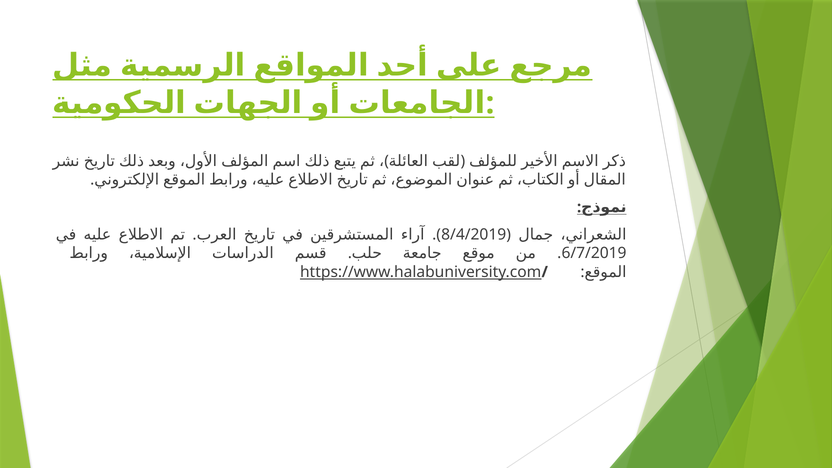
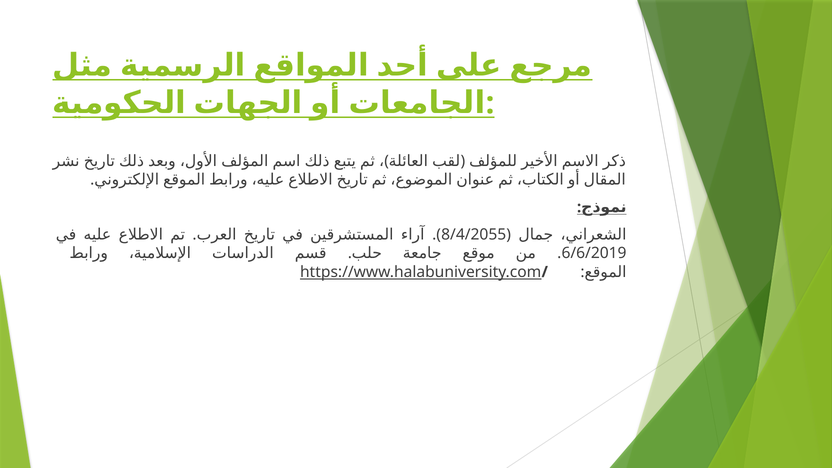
8/4/2019: 8/4/2019 -> 8/4/2055
6/7/2019: 6/7/2019 -> 6/6/2019
